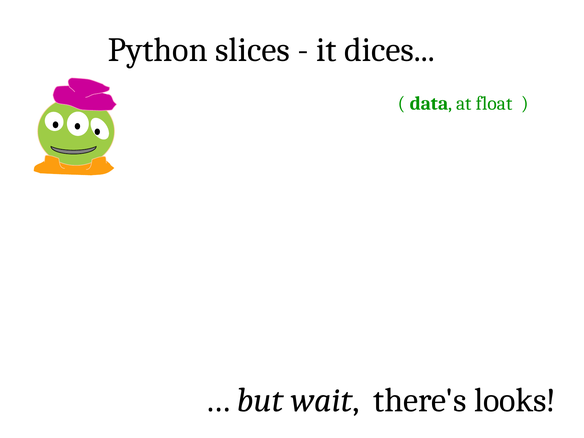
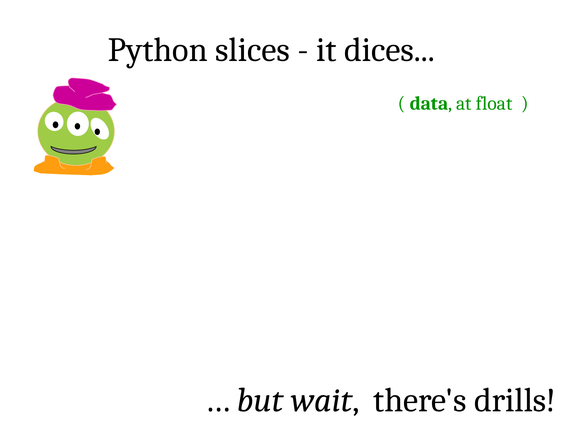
looks: looks -> drills
